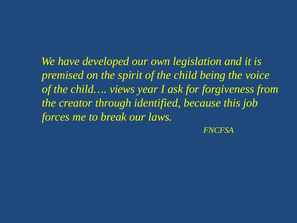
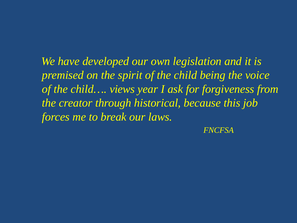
identified: identified -> historical
